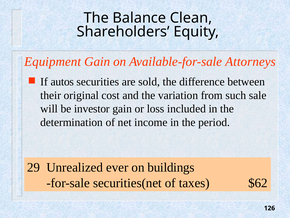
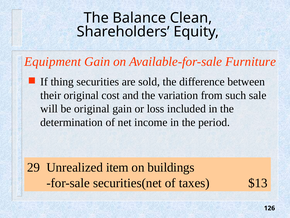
Attorneys: Attorneys -> Furniture
autos: autos -> thing
be investor: investor -> original
ever: ever -> item
$62: $62 -> $13
